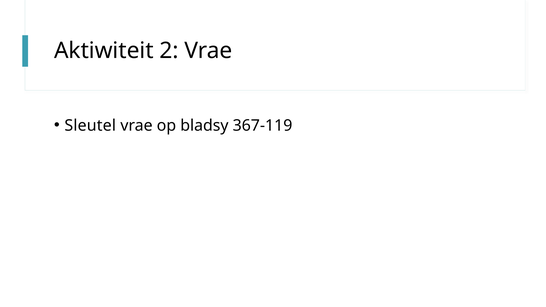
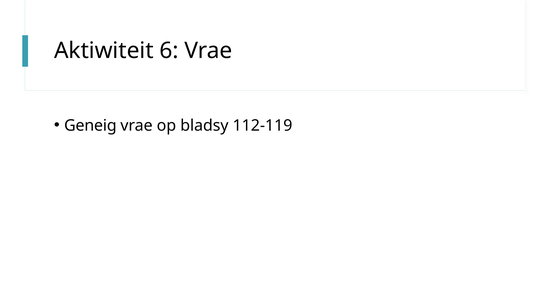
2: 2 -> 6
Sleutel: Sleutel -> Geneig
367-119: 367-119 -> 112-119
